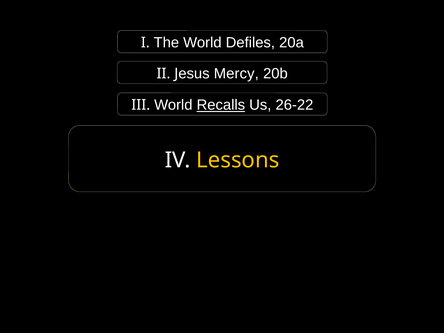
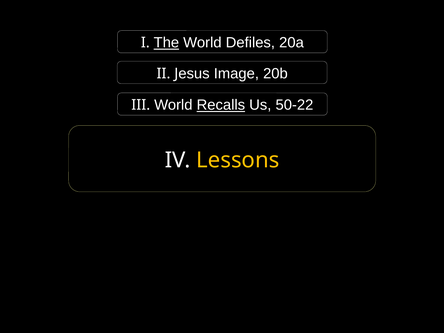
The underline: none -> present
Mercy: Mercy -> Image
26-22: 26-22 -> 50-22
